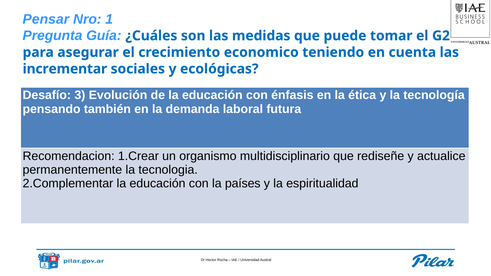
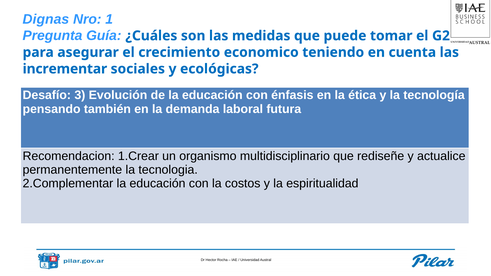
Pensar: Pensar -> Dignas
países: países -> costos
